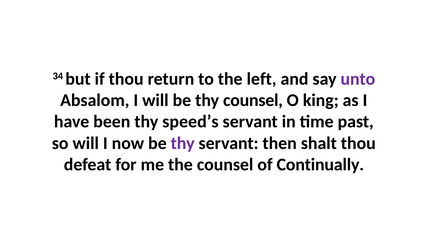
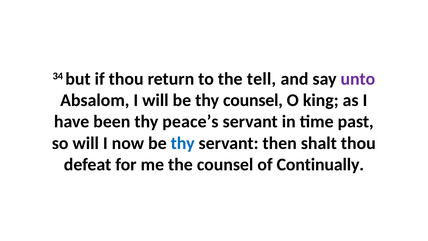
left: left -> tell
speed’s: speed’s -> peace’s
thy at (183, 143) colour: purple -> blue
